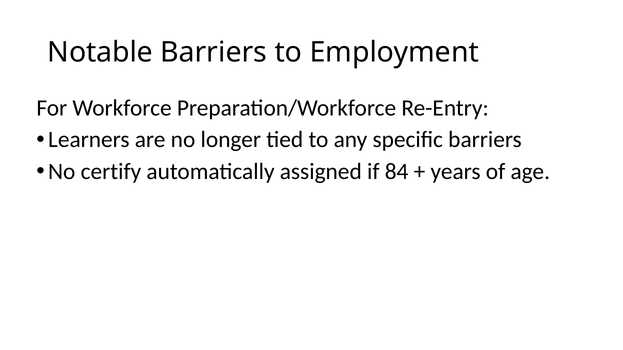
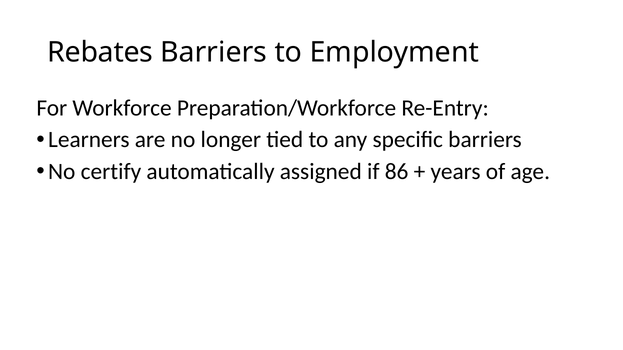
Notable: Notable -> Rebates
84: 84 -> 86
